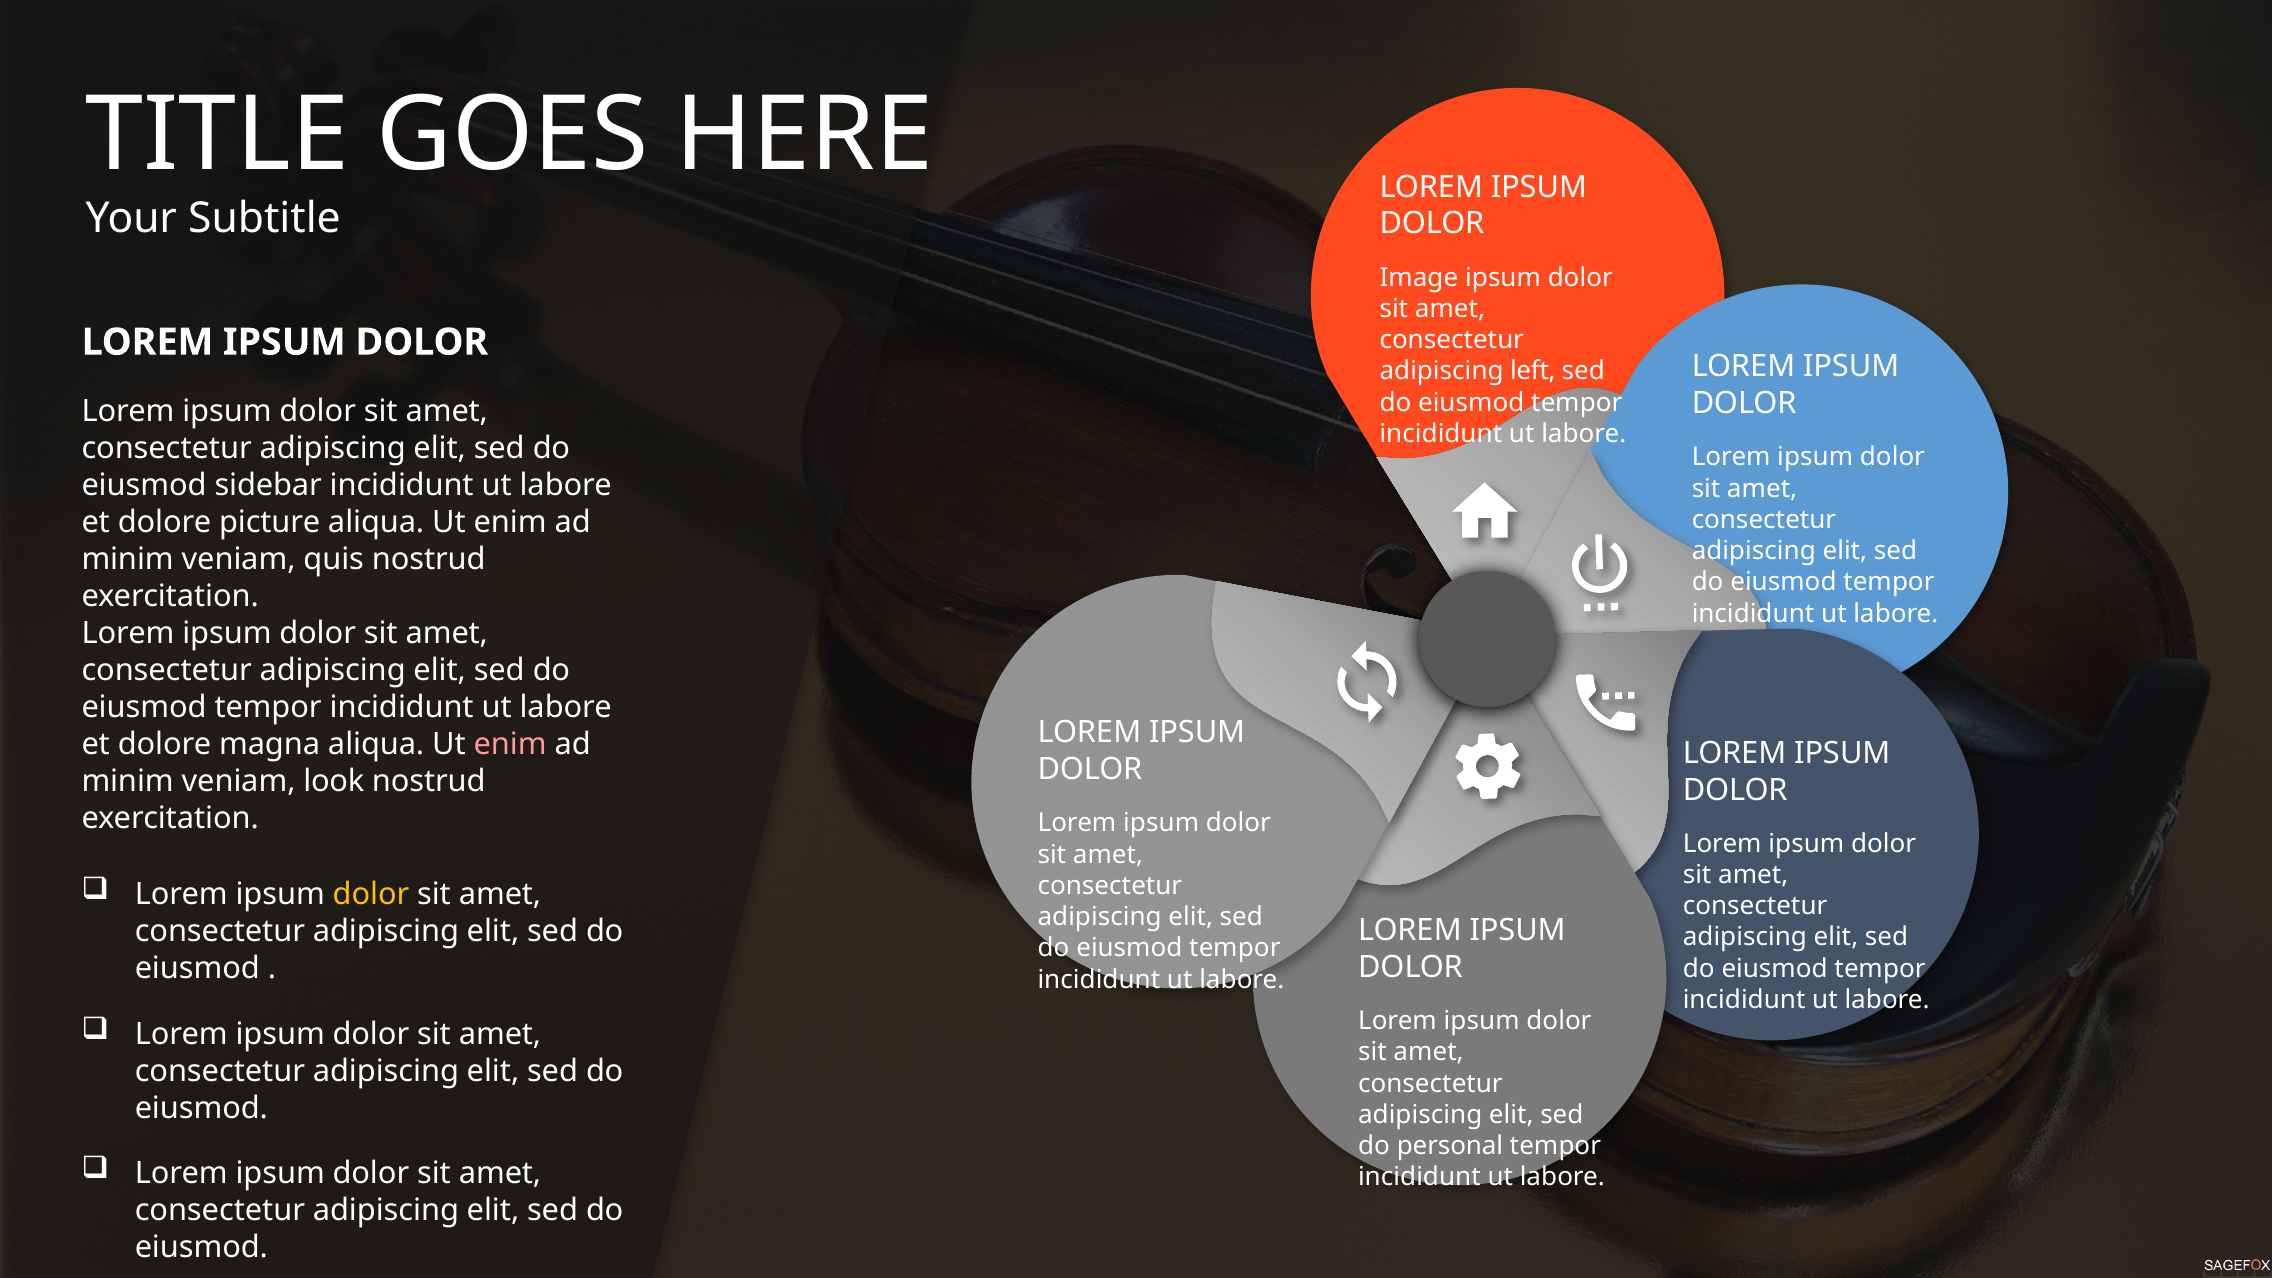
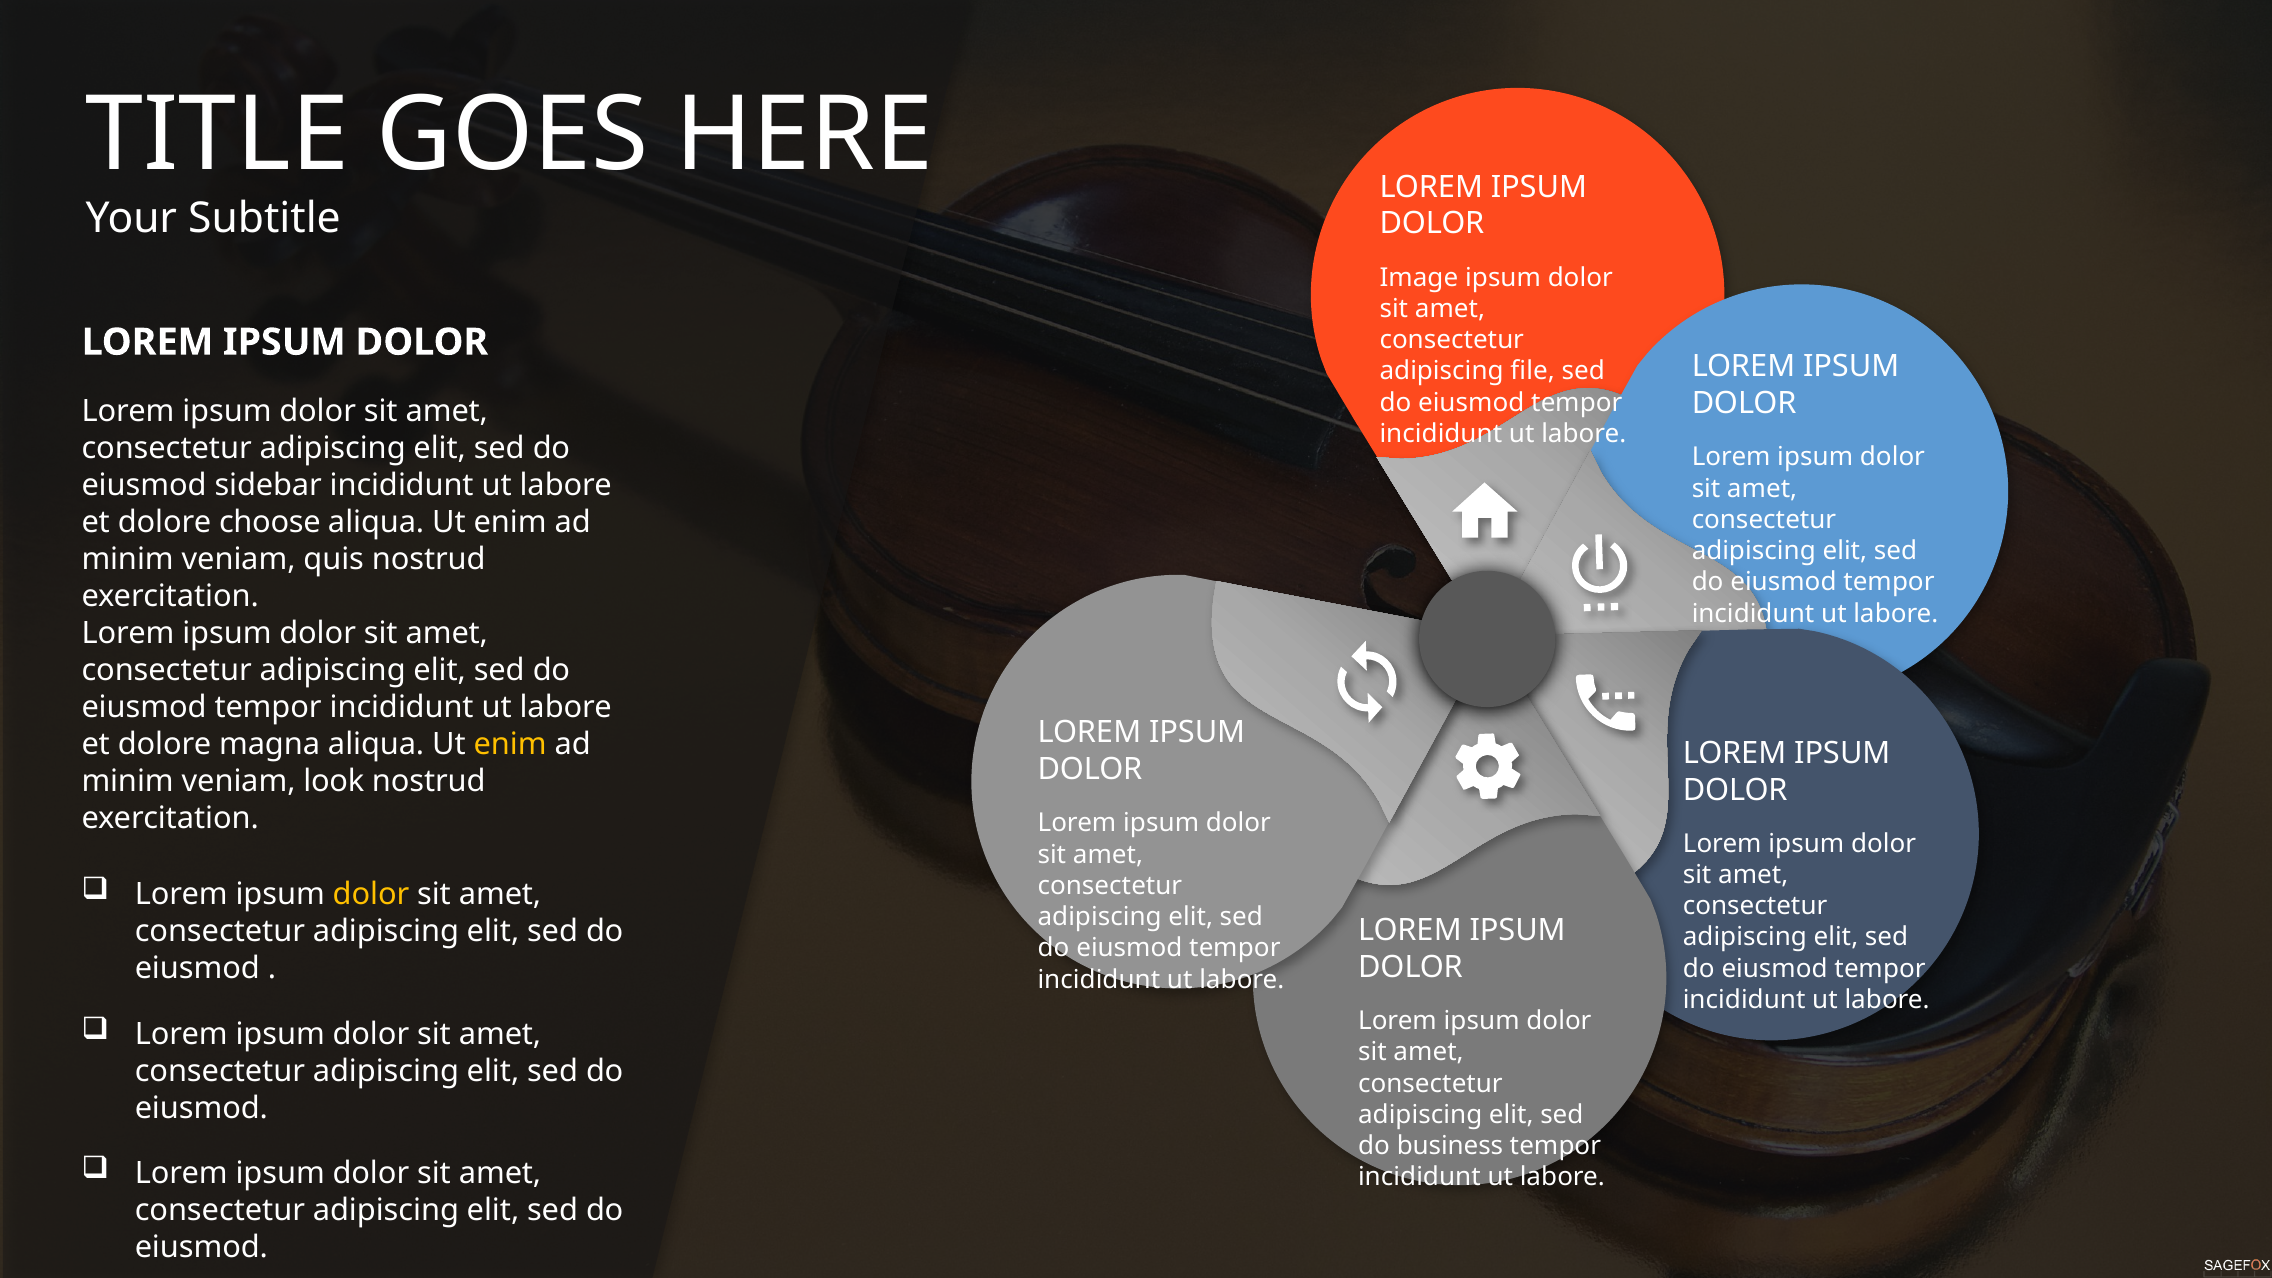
left: left -> file
picture: picture -> choose
enim at (510, 744) colour: pink -> yellow
personal: personal -> business
